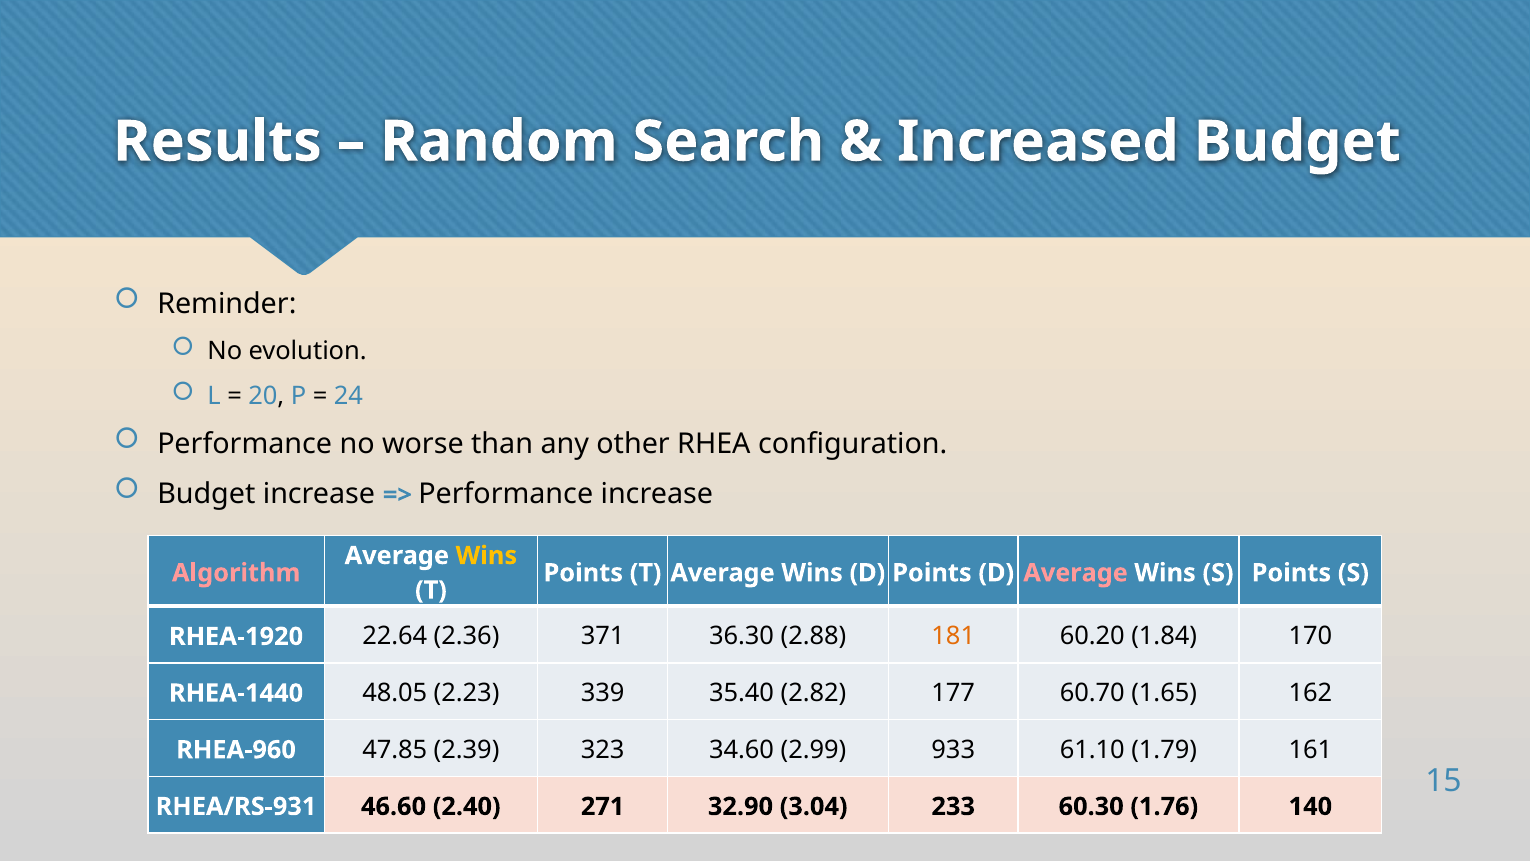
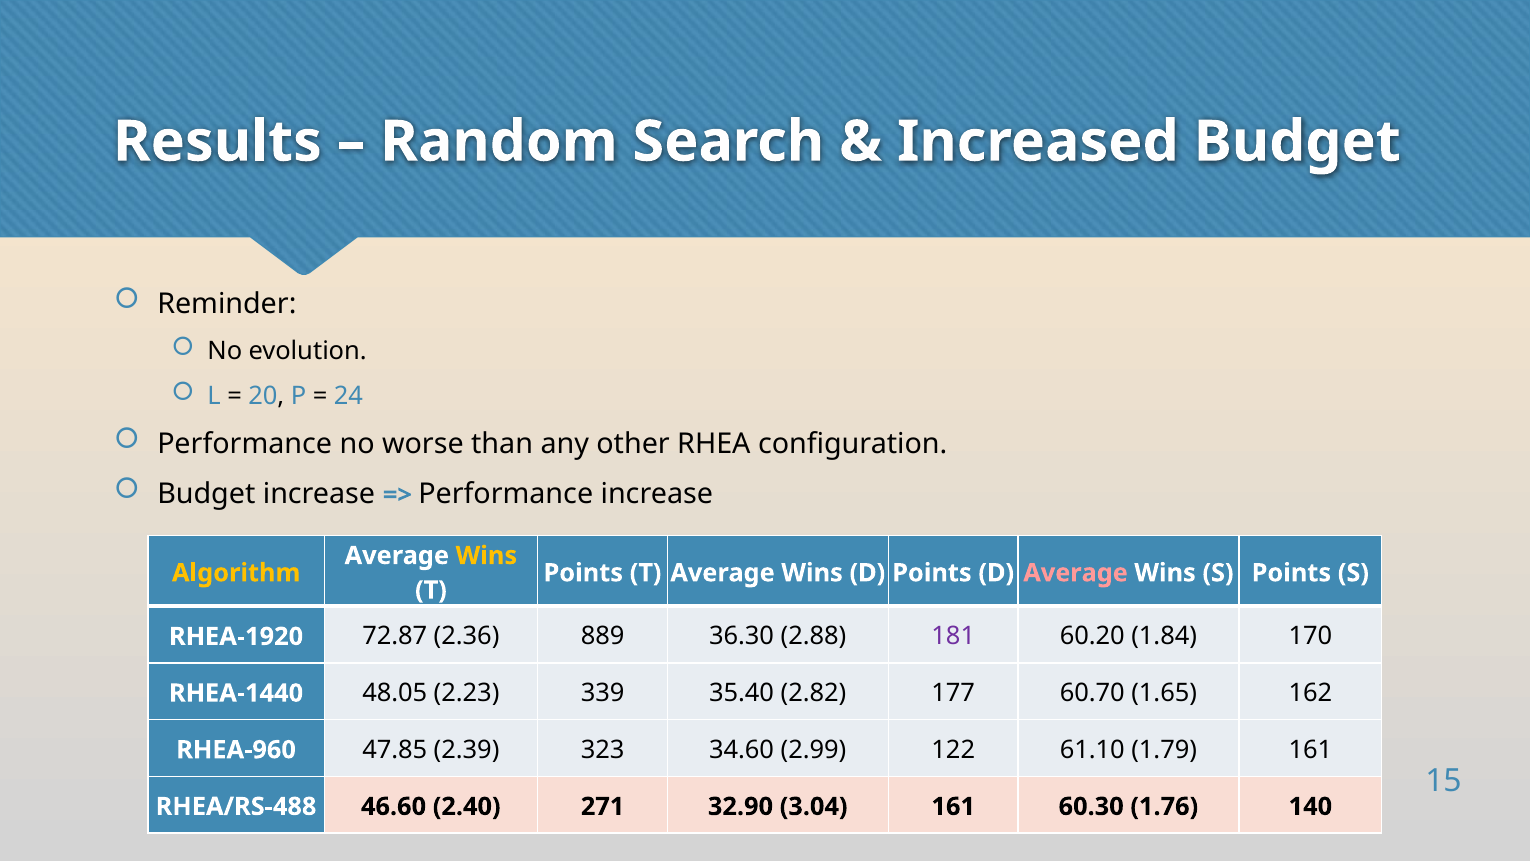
Algorithm colour: pink -> yellow
22.64: 22.64 -> 72.87
371: 371 -> 889
181 colour: orange -> purple
933: 933 -> 122
RHEA/RS-931: RHEA/RS-931 -> RHEA/RS-488
3.04 233: 233 -> 161
